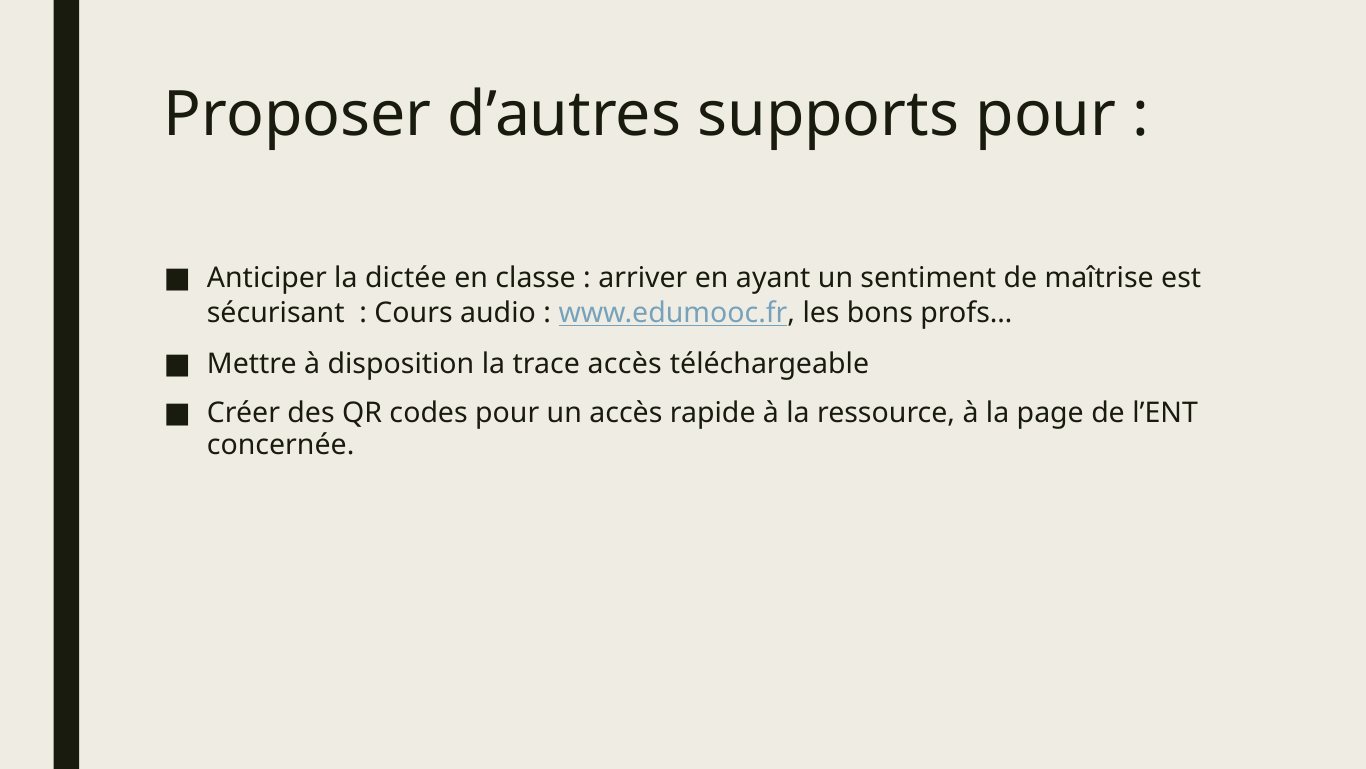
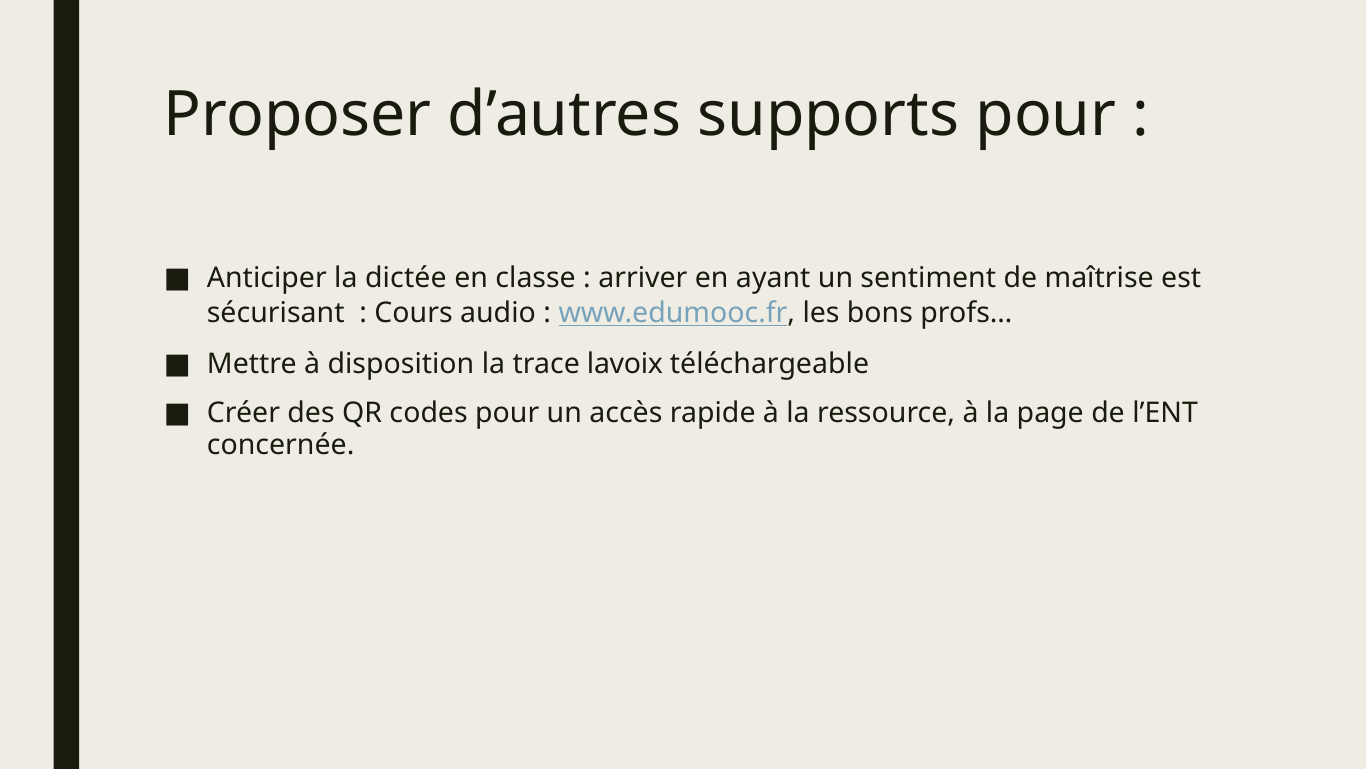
trace accès: accès -> lavoix
